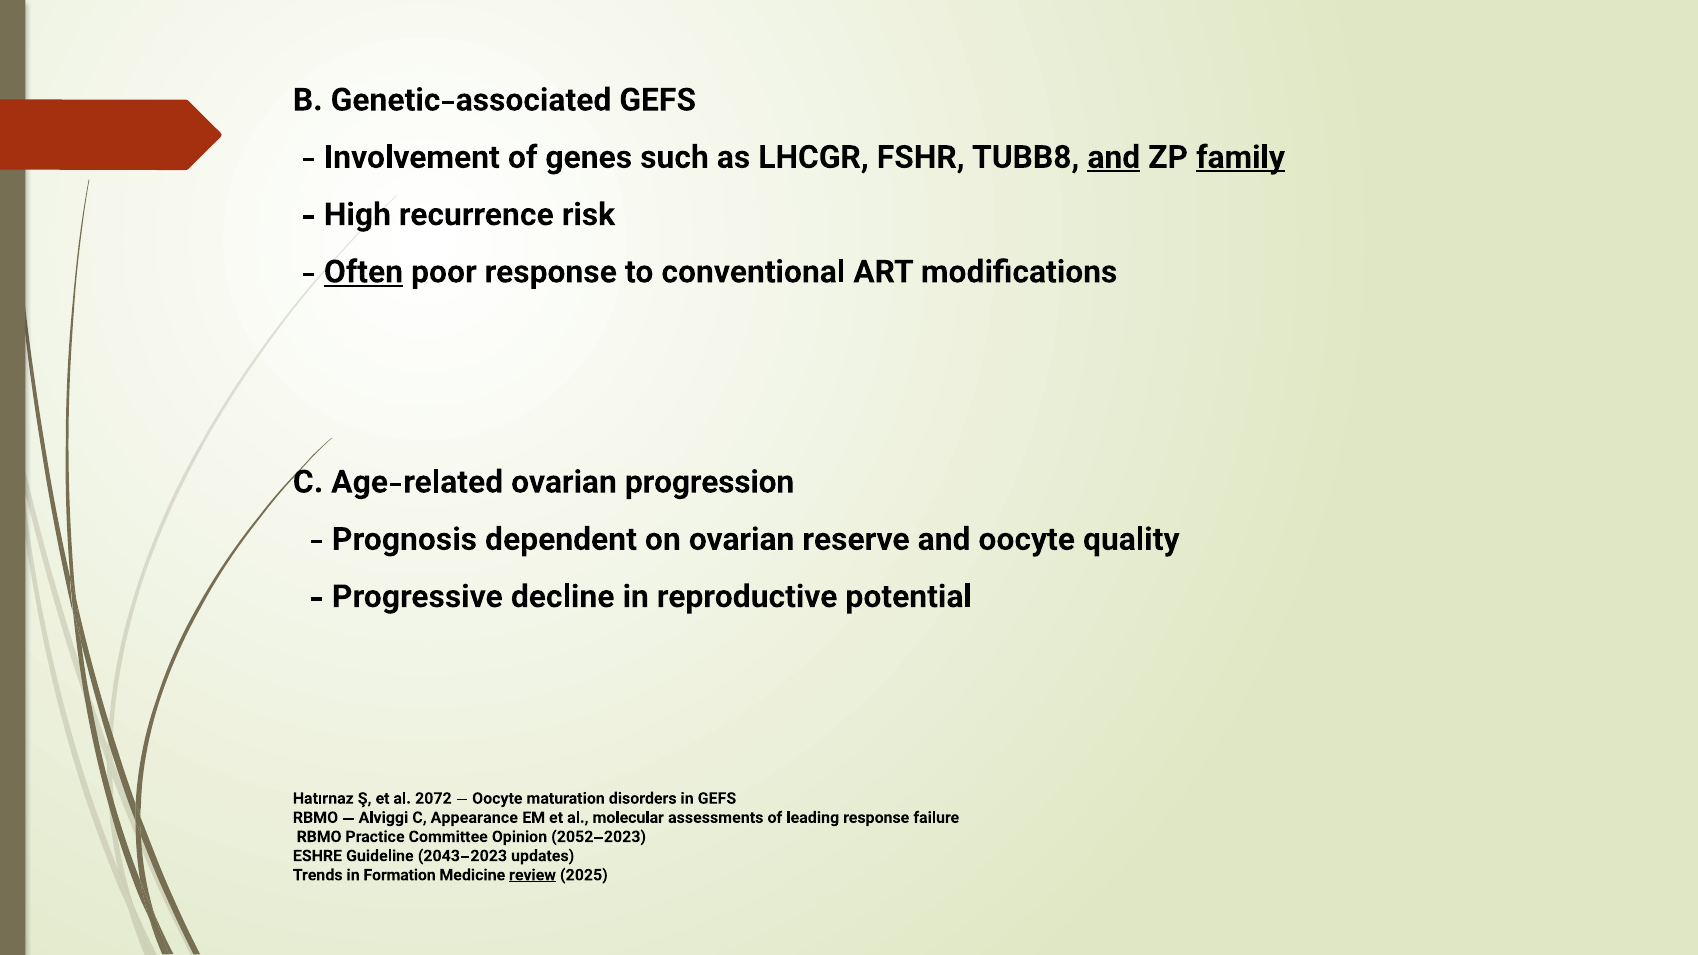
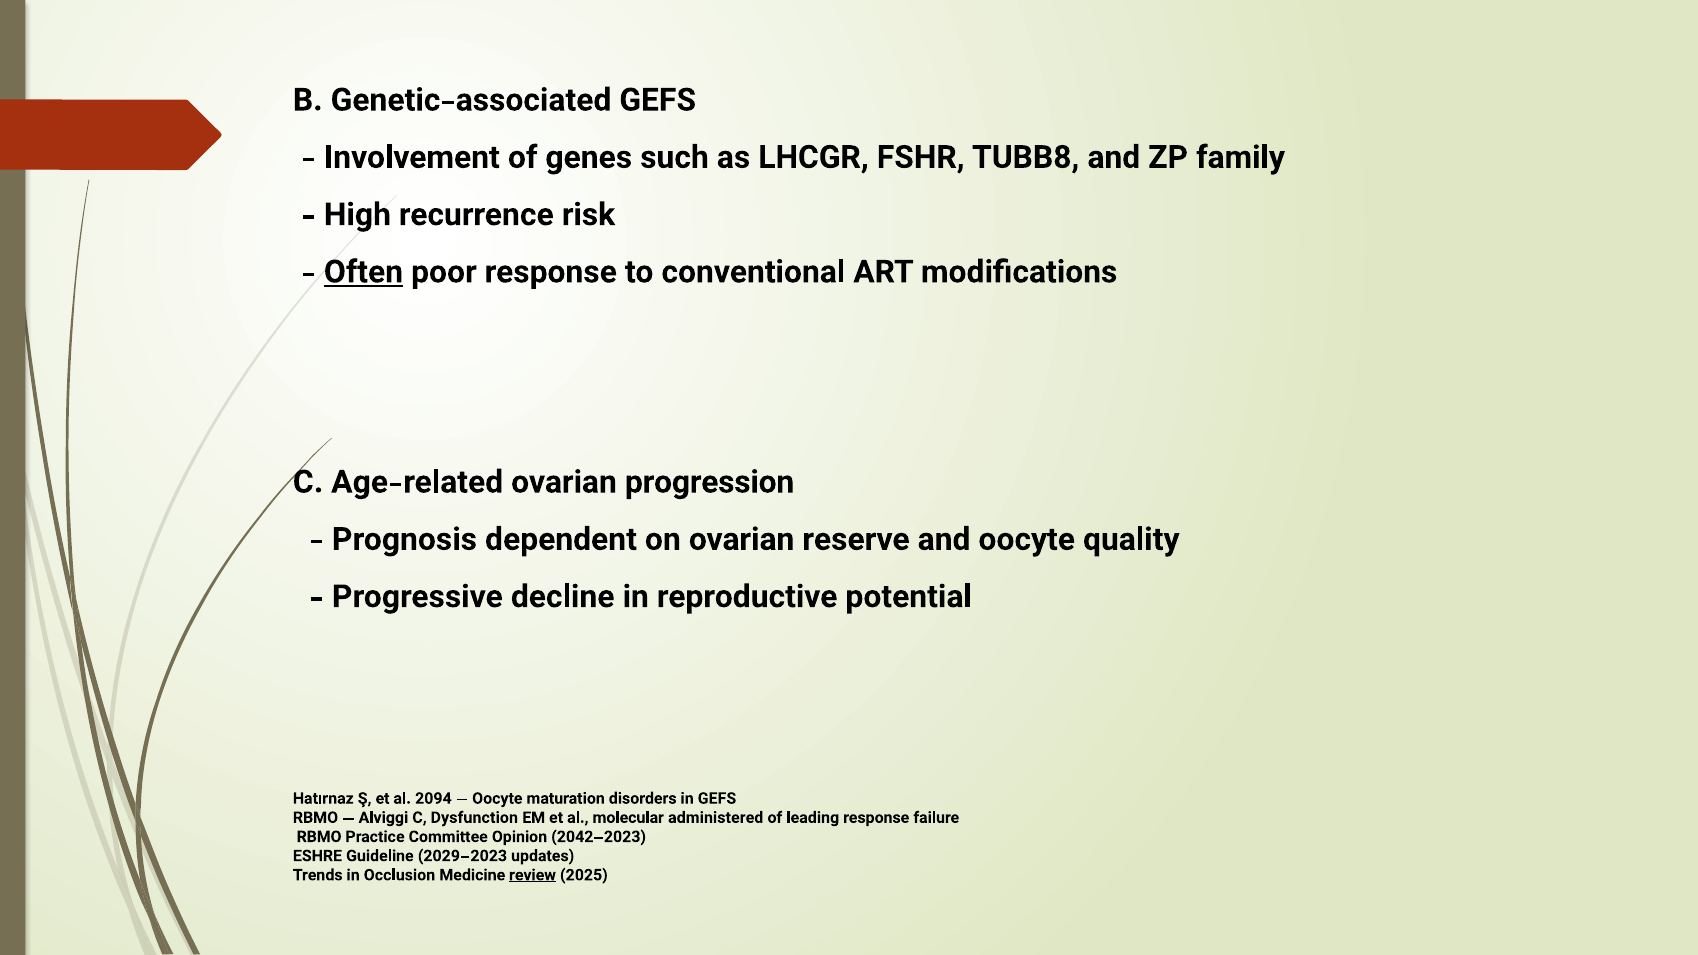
and at (1114, 157) underline: present -> none
family underline: present -> none
2072: 2072 -> 2094
Appearance: Appearance -> Dysfunction
assessments: assessments -> administered
2052–2023: 2052–2023 -> 2042–2023
2043–2023: 2043–2023 -> 2029–2023
Formation: Formation -> Occlusion
